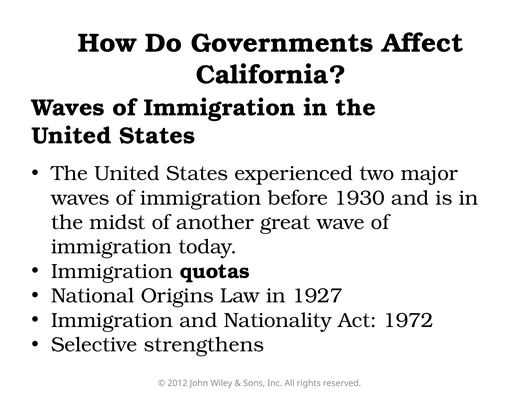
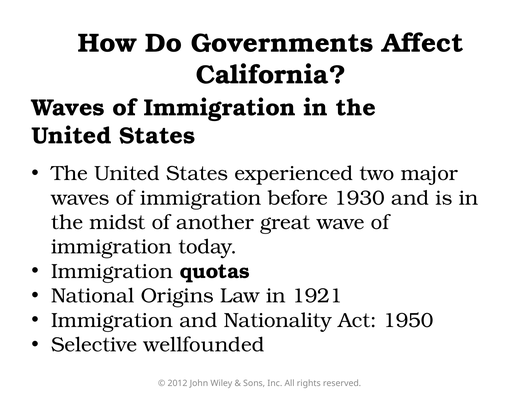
1927: 1927 -> 1921
1972: 1972 -> 1950
strengthens: strengthens -> wellfounded
